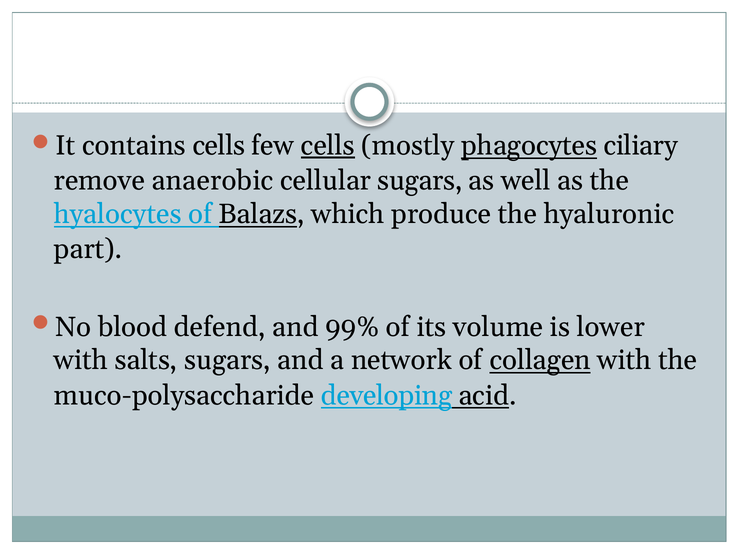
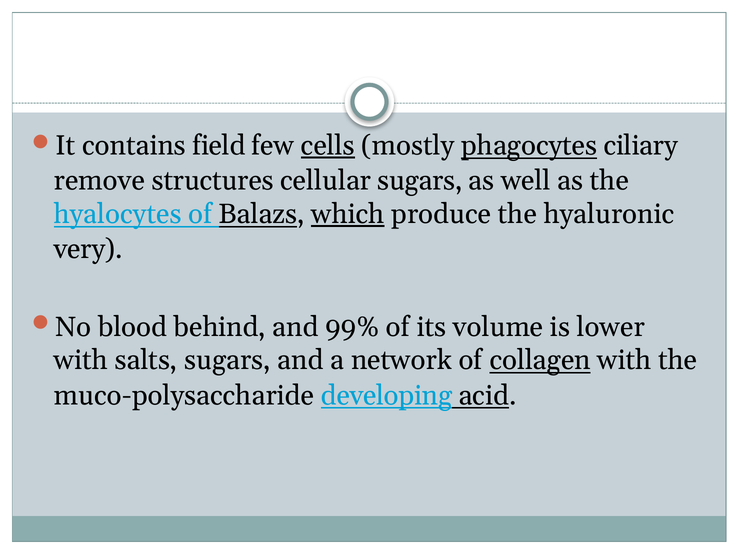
contains cells: cells -> field
anaerobic: anaerobic -> structures
which underline: none -> present
part: part -> very
defend: defend -> behind
